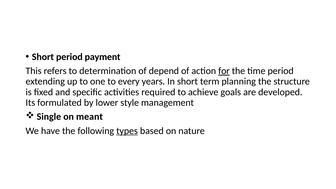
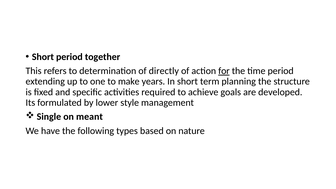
payment: payment -> together
depend: depend -> directly
every: every -> make
types underline: present -> none
